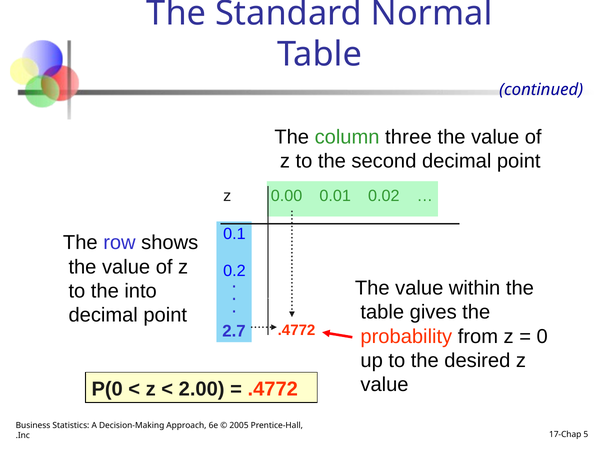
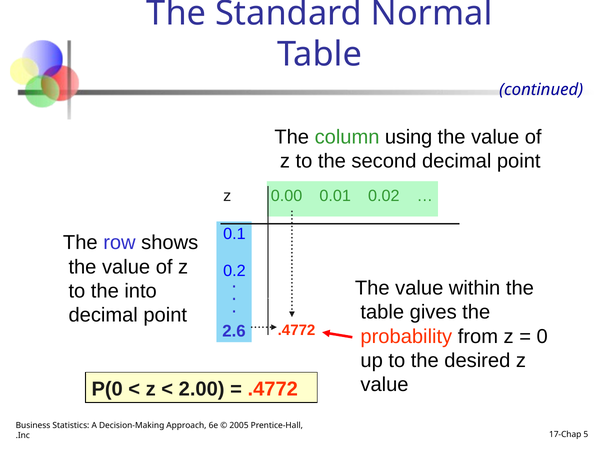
three: three -> using
2.7: 2.7 -> 2.6
